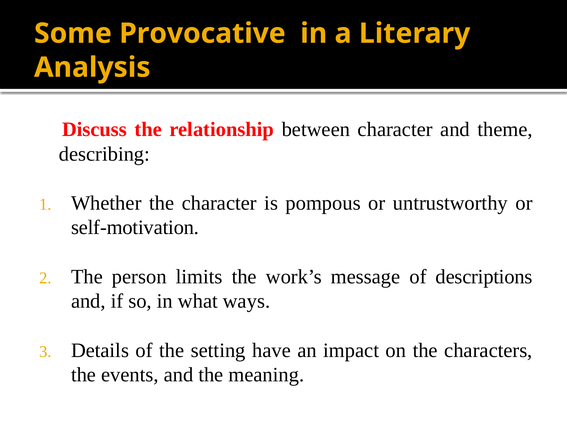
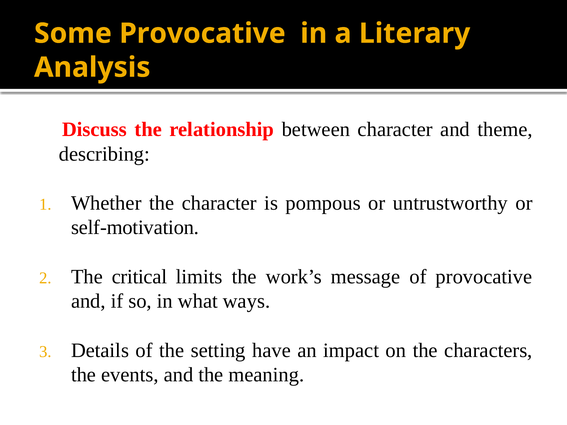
person: person -> critical
of descriptions: descriptions -> provocative
